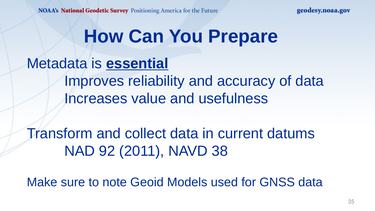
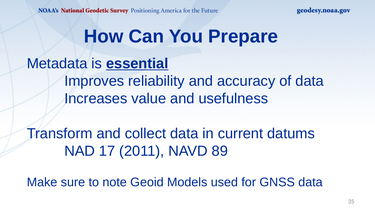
92: 92 -> 17
38: 38 -> 89
